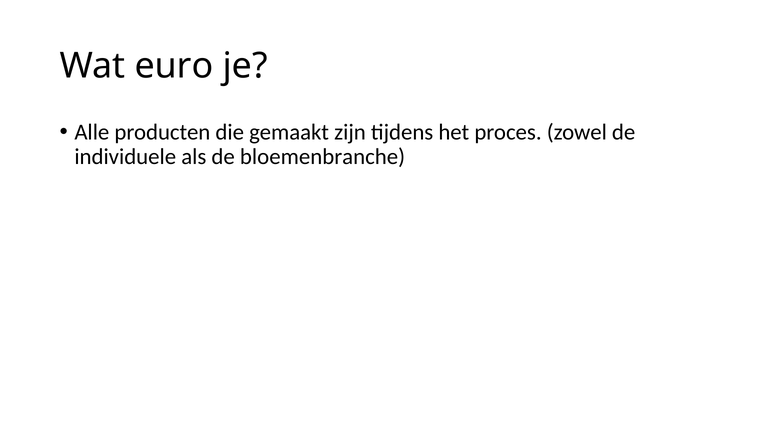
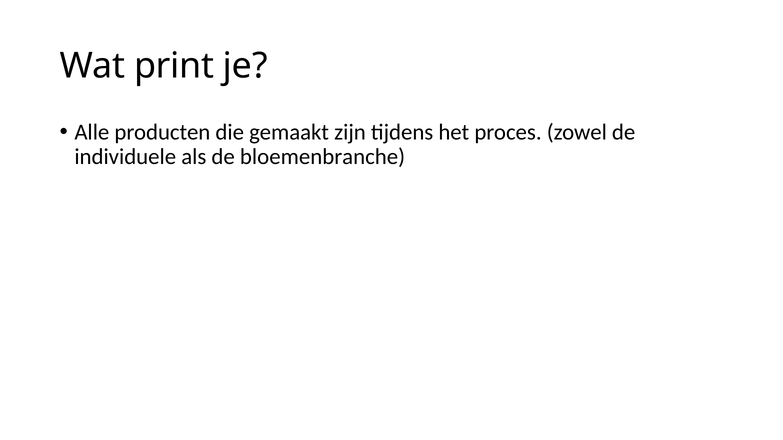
euro: euro -> print
